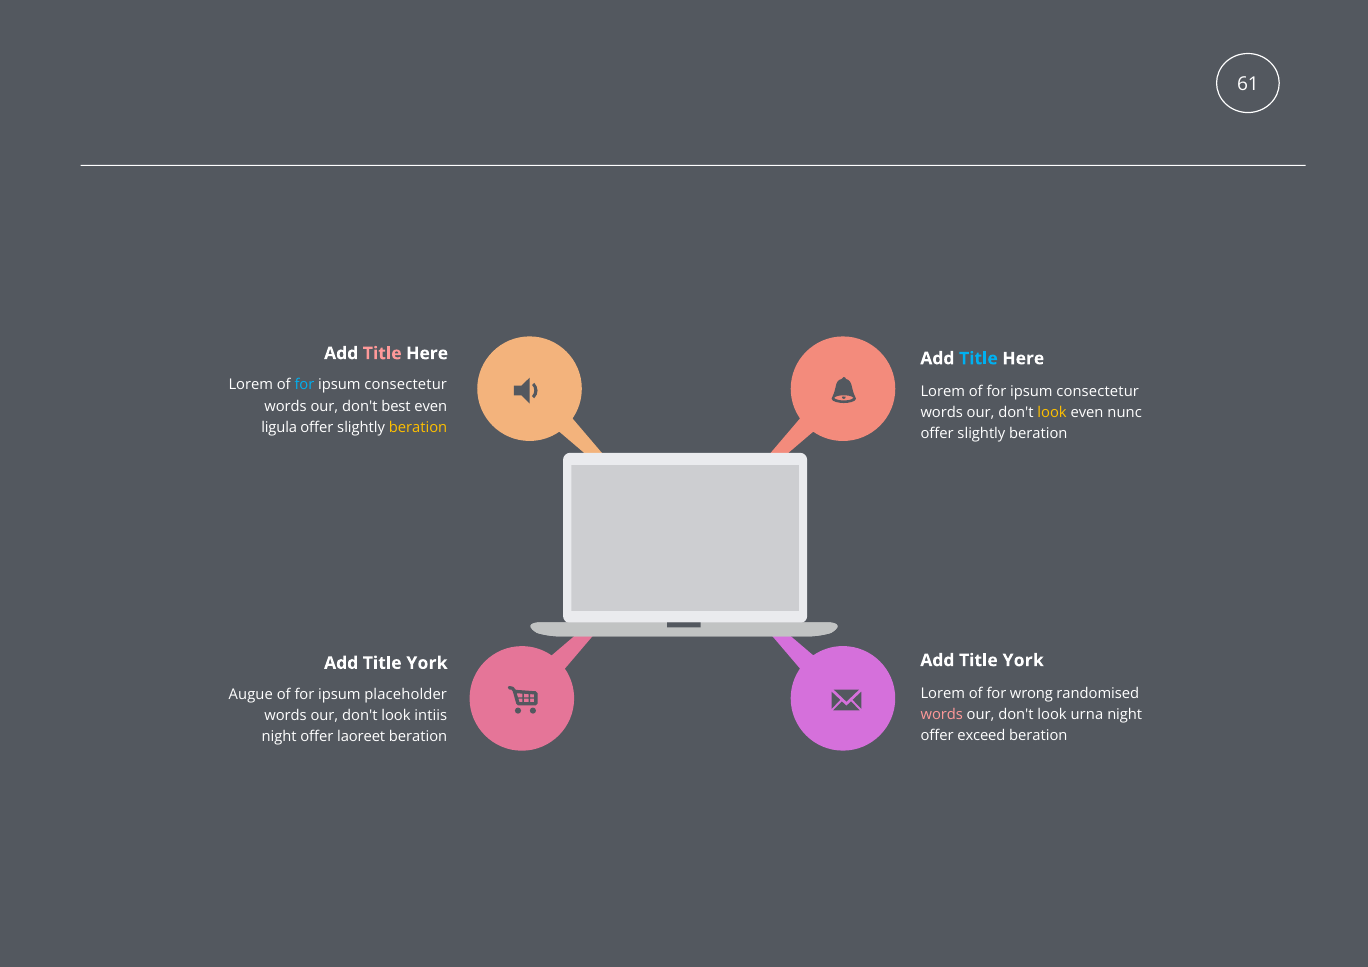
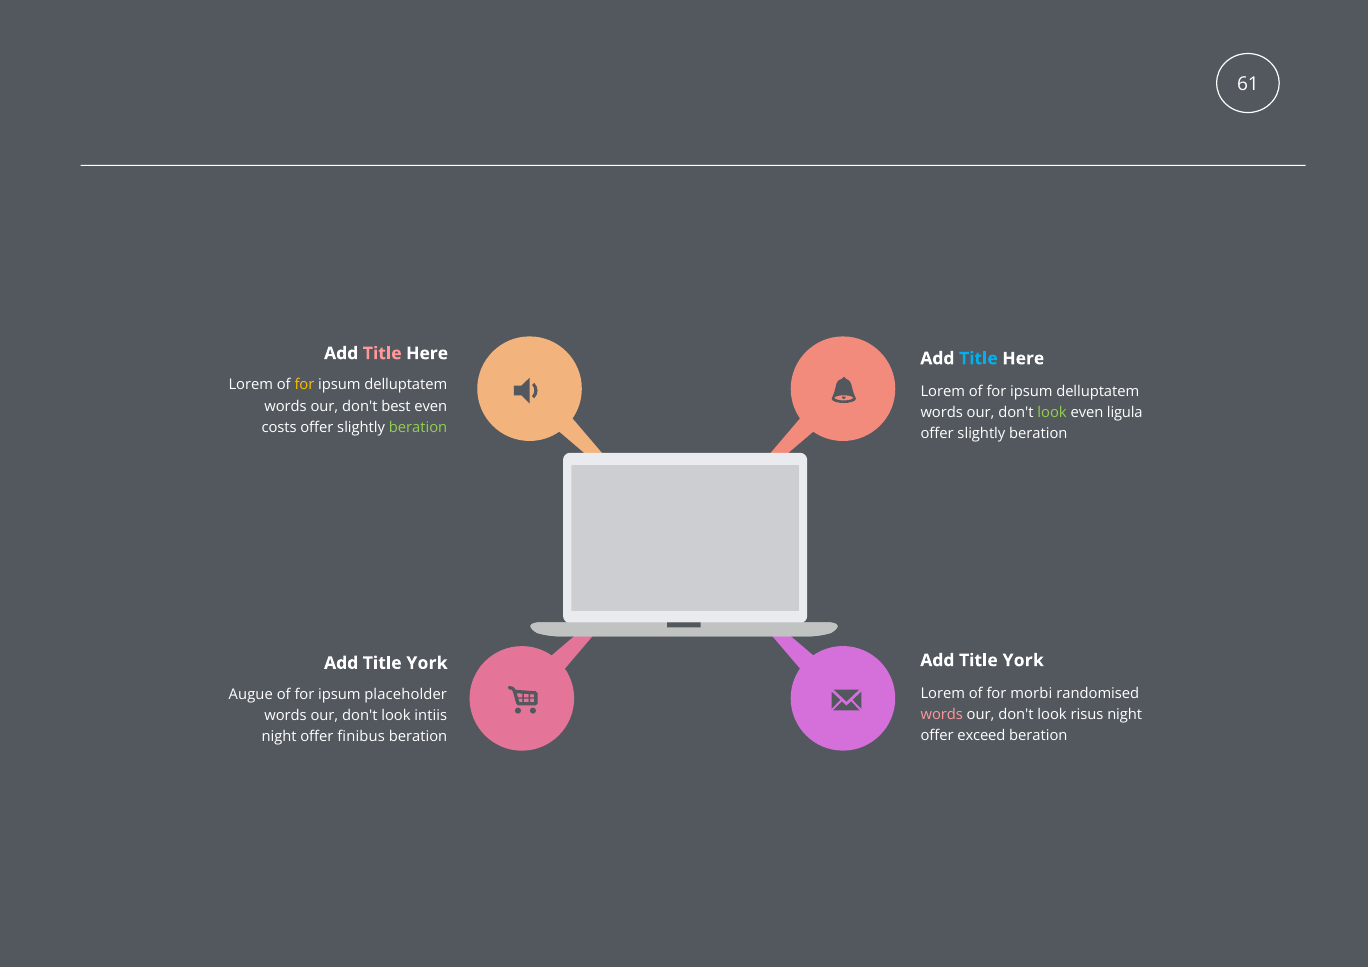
for at (304, 385) colour: light blue -> yellow
consectetur at (406, 385): consectetur -> delluptatem
consectetur at (1098, 391): consectetur -> delluptatem
look at (1052, 413) colour: yellow -> light green
nunc: nunc -> ligula
ligula: ligula -> costs
beration at (418, 427) colour: yellow -> light green
wrong: wrong -> morbi
urna: urna -> risus
laoreet: laoreet -> finibus
